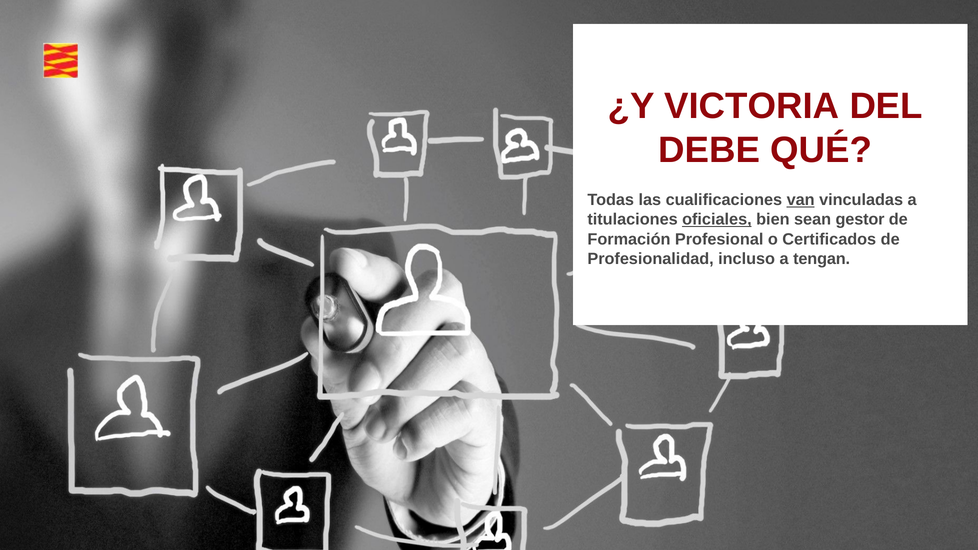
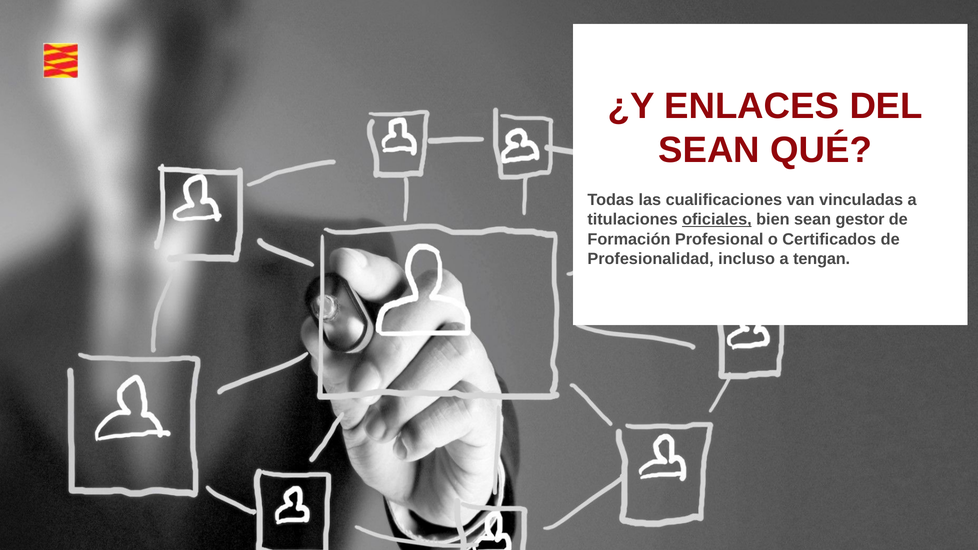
VICTORIA: VICTORIA -> ENLACES
DEBE at (709, 150): DEBE -> SEAN
van underline: present -> none
